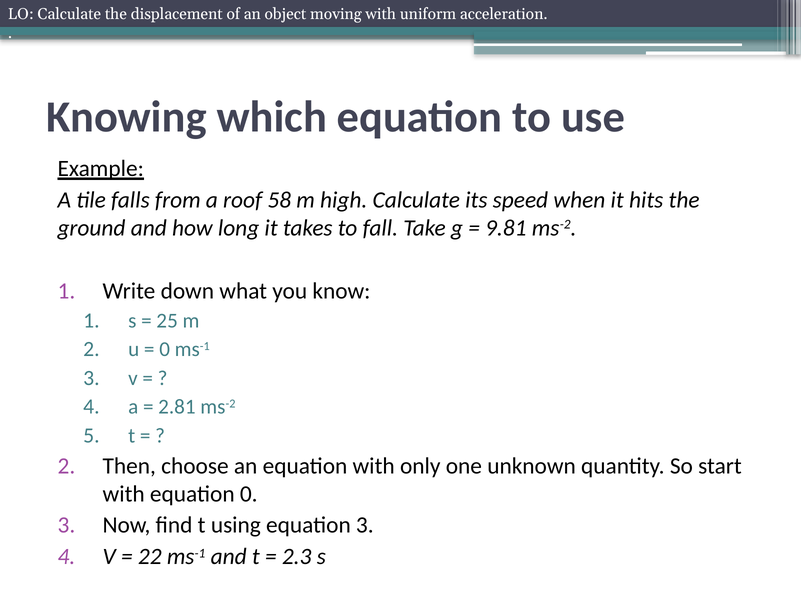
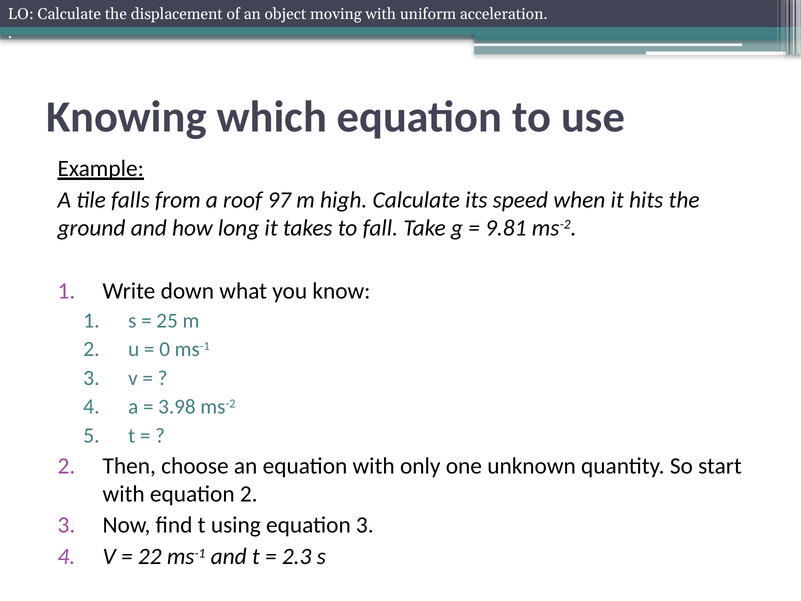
58: 58 -> 97
2.81: 2.81 -> 3.98
equation 0: 0 -> 2
